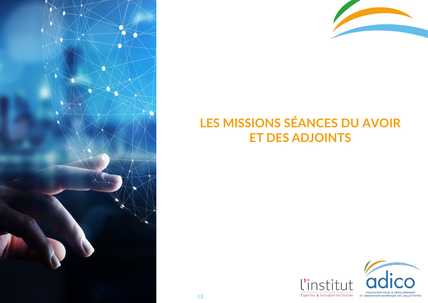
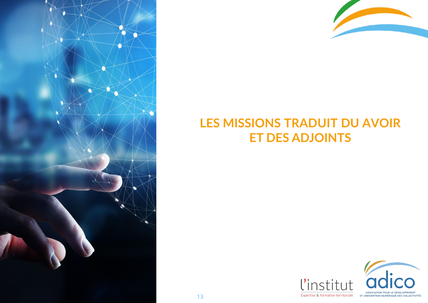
SÉANCES: SÉANCES -> TRADUIT
